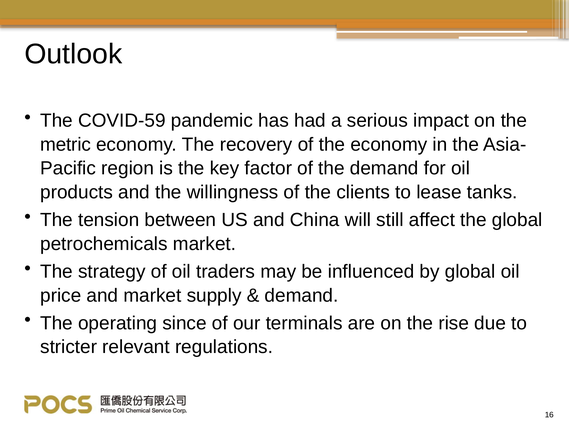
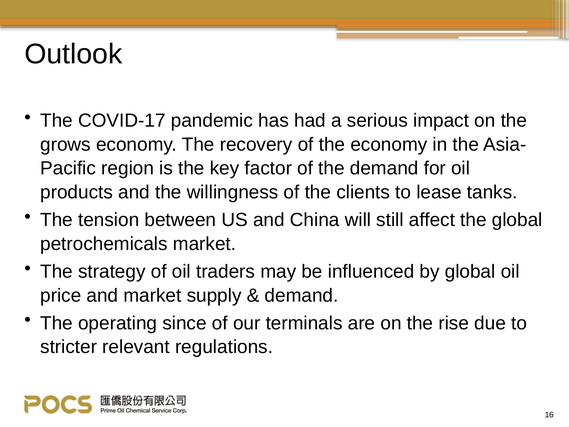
COVID-59: COVID-59 -> COVID-17
metric: metric -> grows
